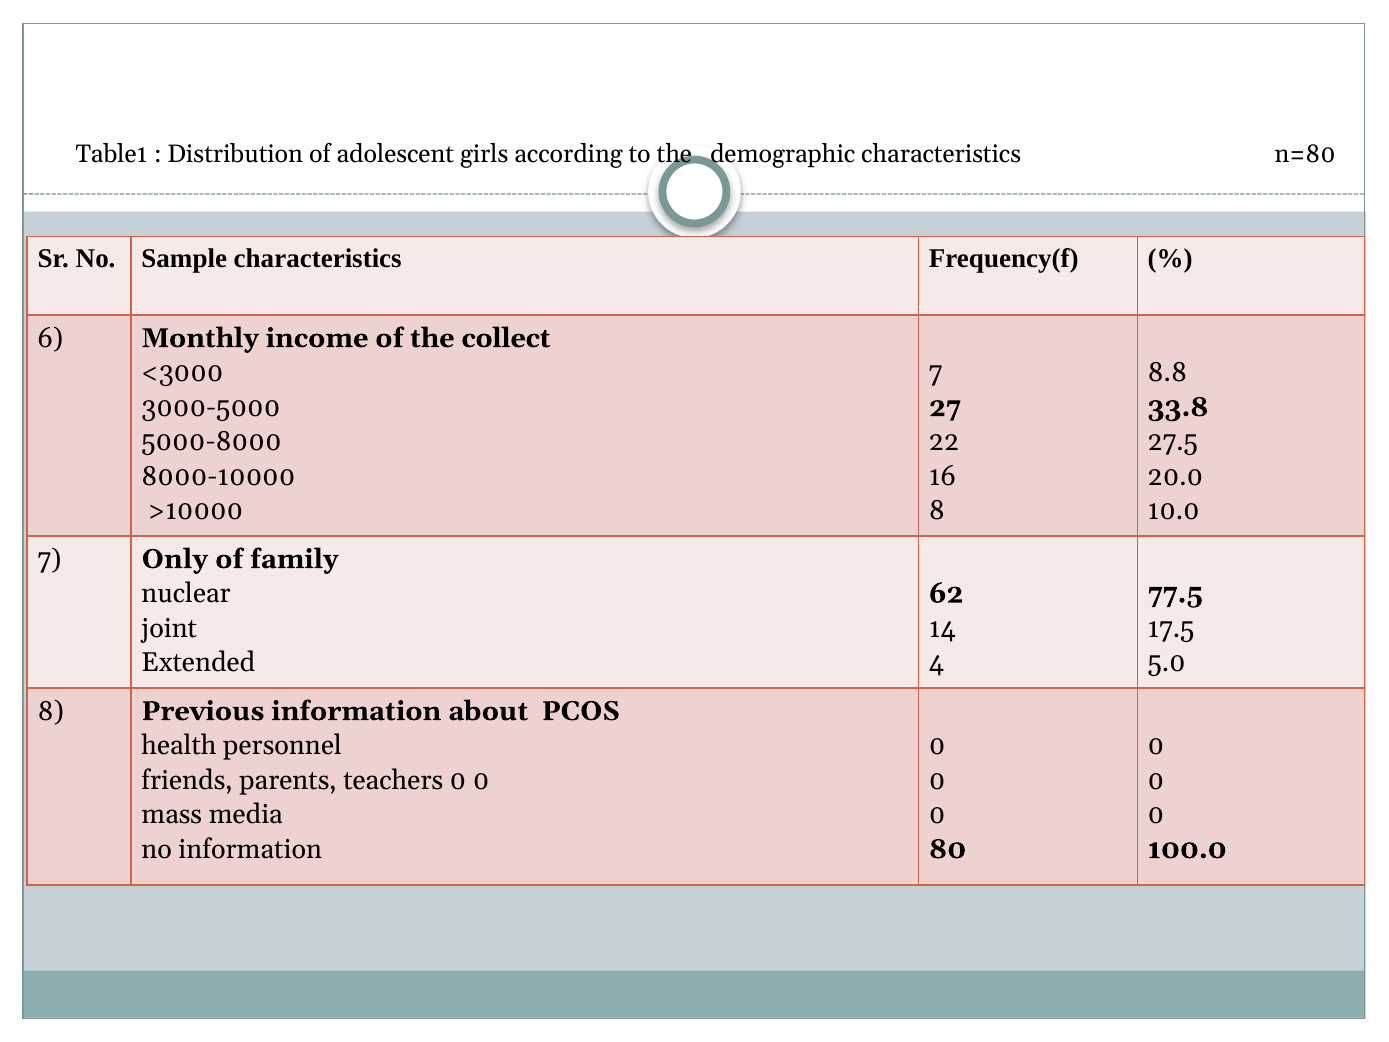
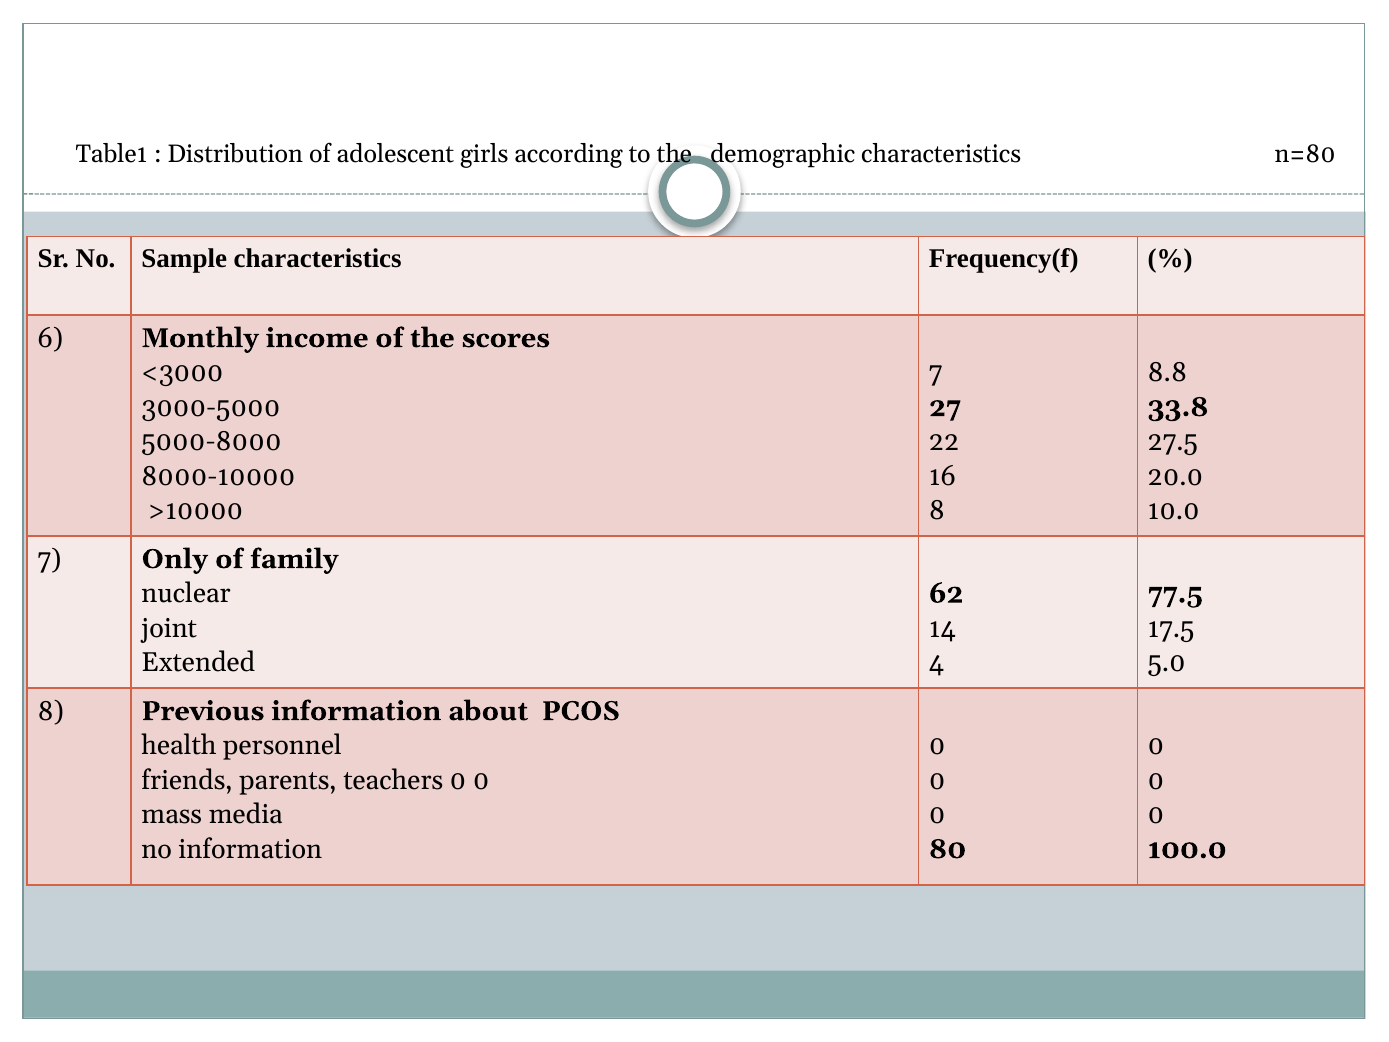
collect: collect -> scores
